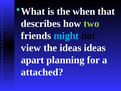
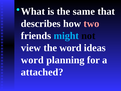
when: when -> same
two colour: light green -> pink
the ideas: ideas -> word
apart at (32, 60): apart -> word
